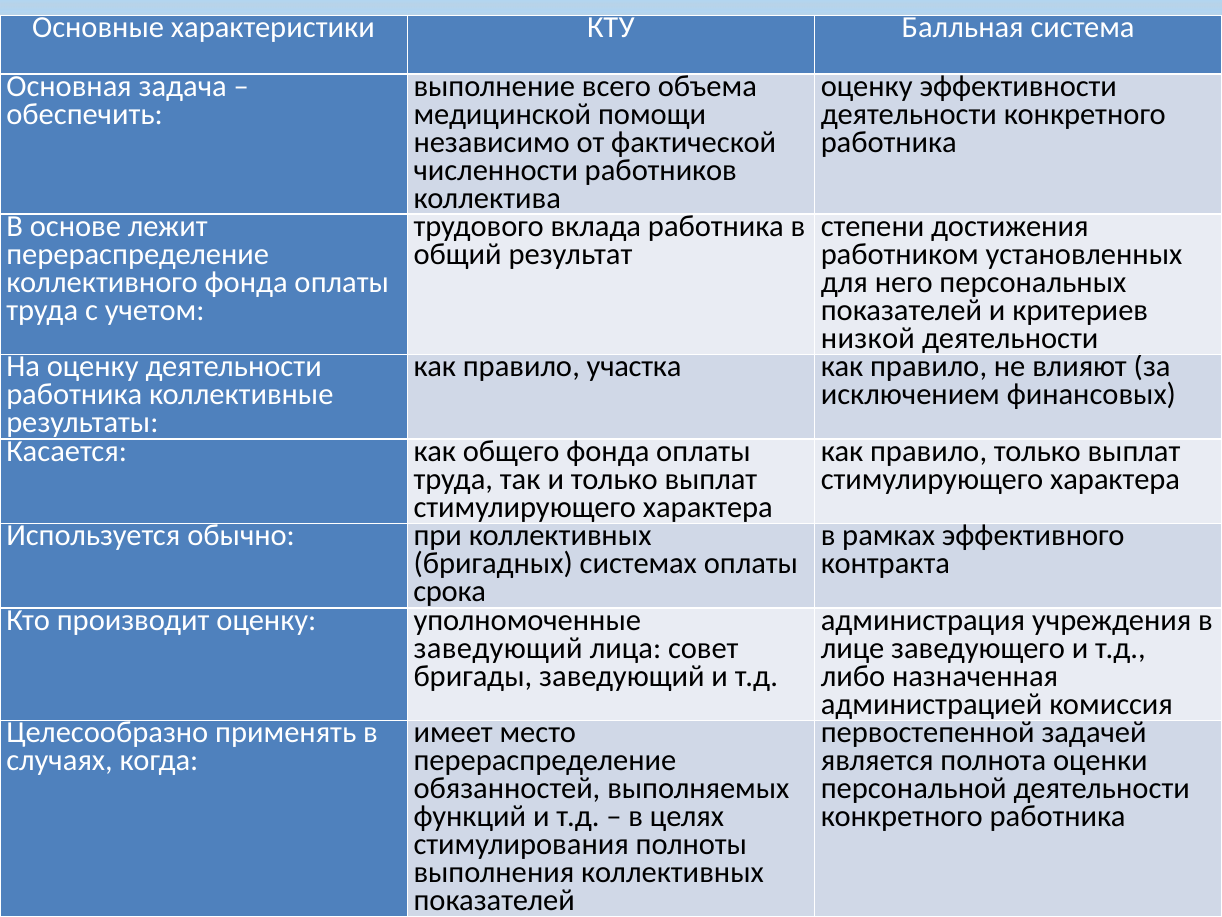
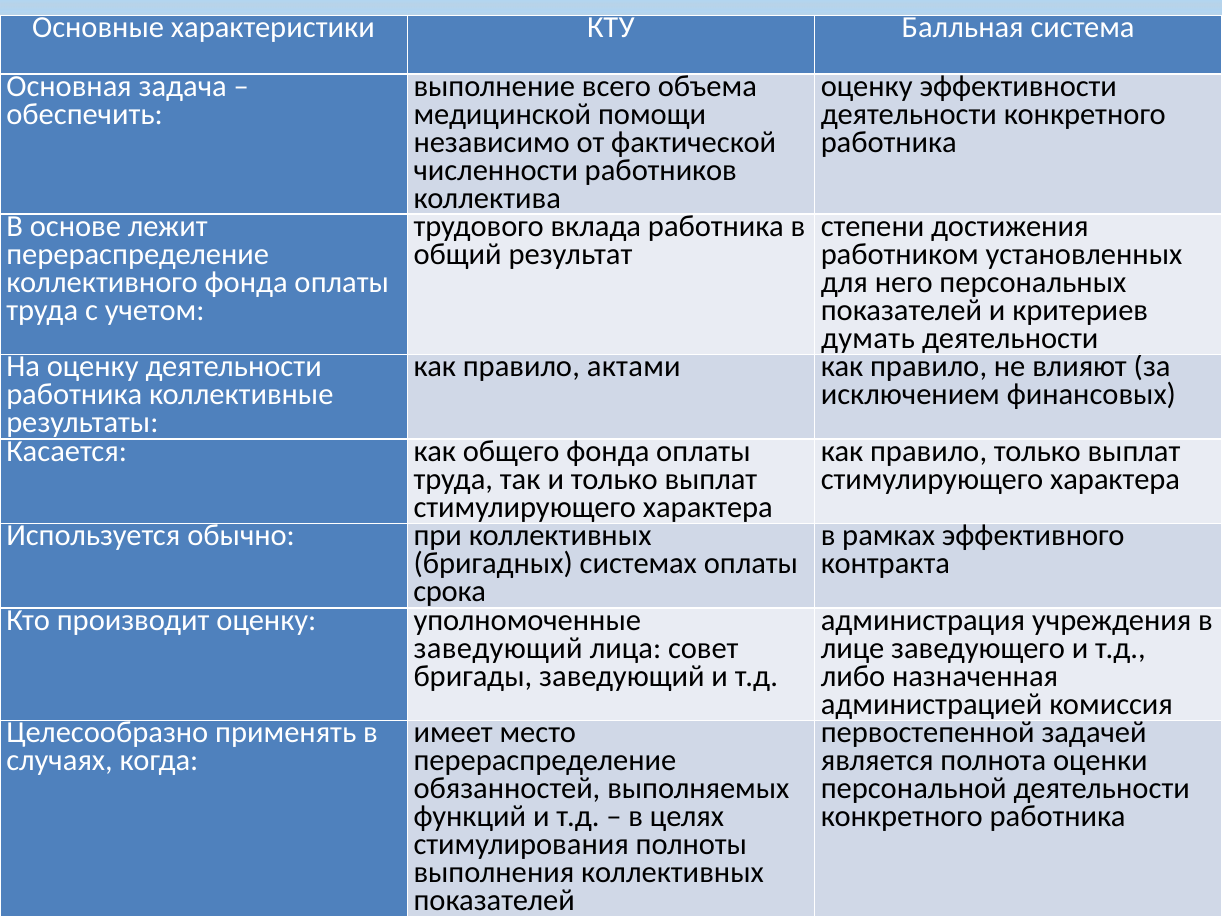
низкой: низкой -> думать
участка: участка -> актами
